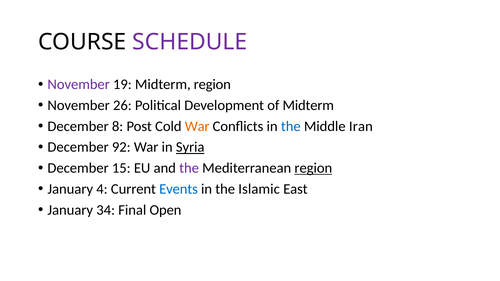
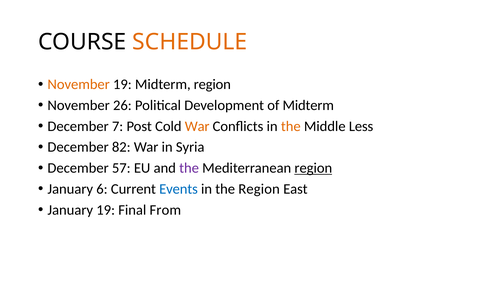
SCHEDULE colour: purple -> orange
November at (79, 85) colour: purple -> orange
8: 8 -> 7
the at (291, 126) colour: blue -> orange
Iran: Iran -> Less
92: 92 -> 82
Syria underline: present -> none
15: 15 -> 57
4: 4 -> 6
the Islamic: Islamic -> Region
January 34: 34 -> 19
Open: Open -> From
